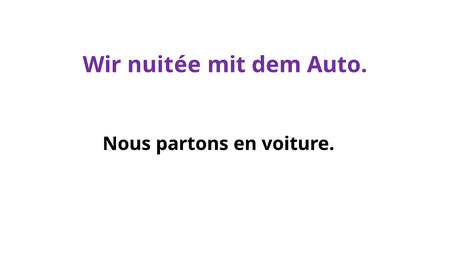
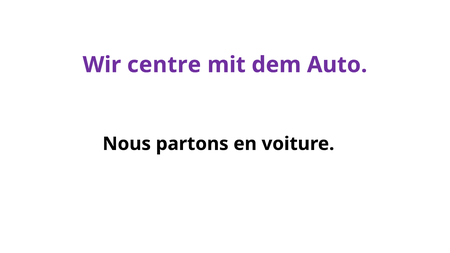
nuitée: nuitée -> centre
